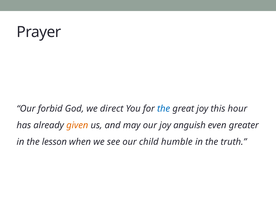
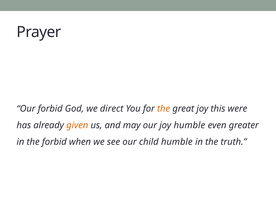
the at (164, 109) colour: blue -> orange
hour: hour -> were
joy anguish: anguish -> humble
the lesson: lesson -> forbid
